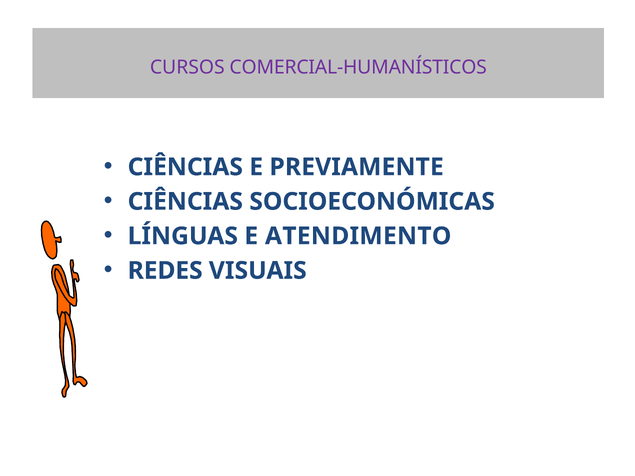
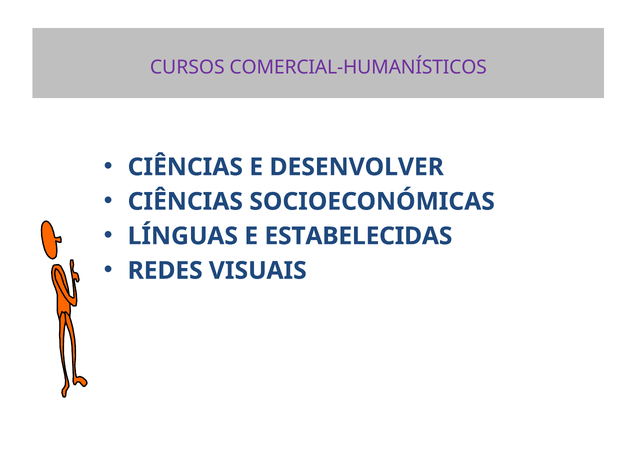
PREVIAMENTE: PREVIAMENTE -> DESENVOLVER
ATENDIMENTO: ATENDIMENTO -> ESTABELECIDAS
